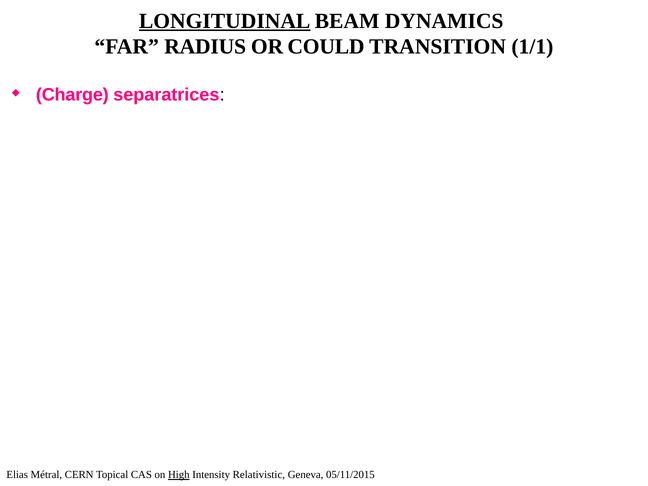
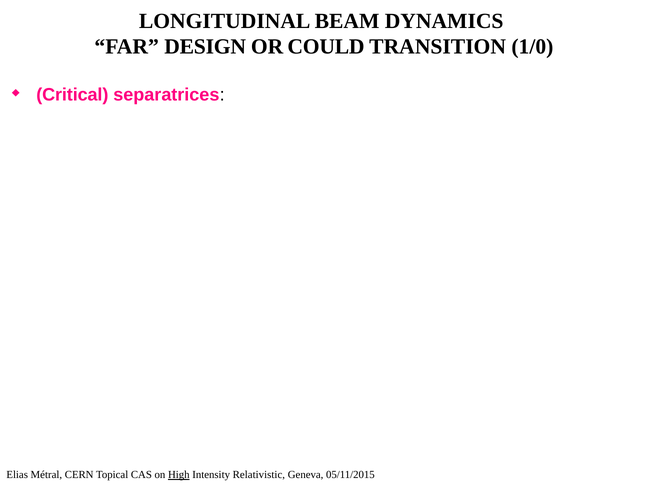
LONGITUDINAL underline: present -> none
RADIUS: RADIUS -> DESIGN
1/1: 1/1 -> 1/0
Charge: Charge -> Critical
